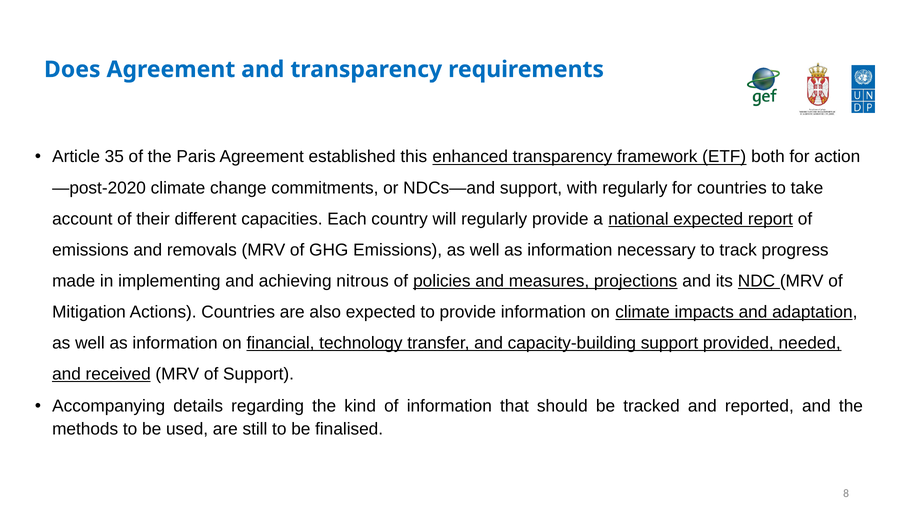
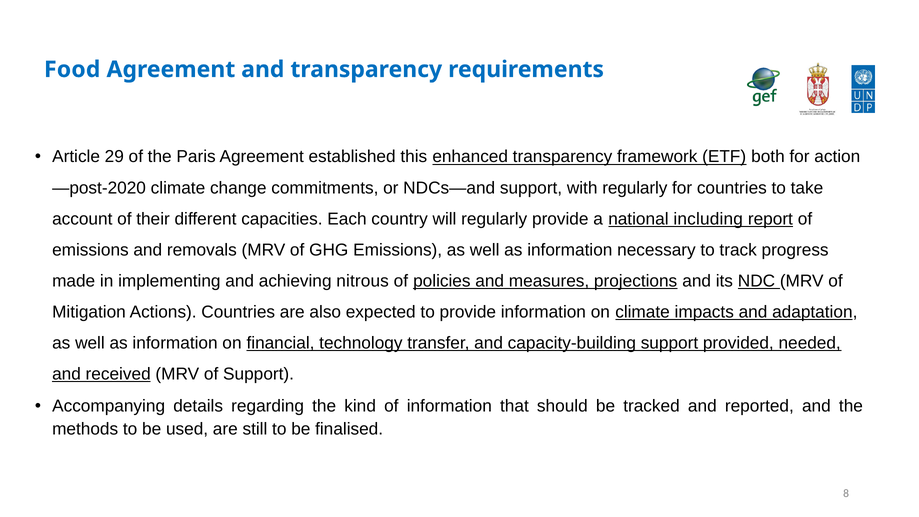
Does: Does -> Food
35: 35 -> 29
national expected: expected -> including
